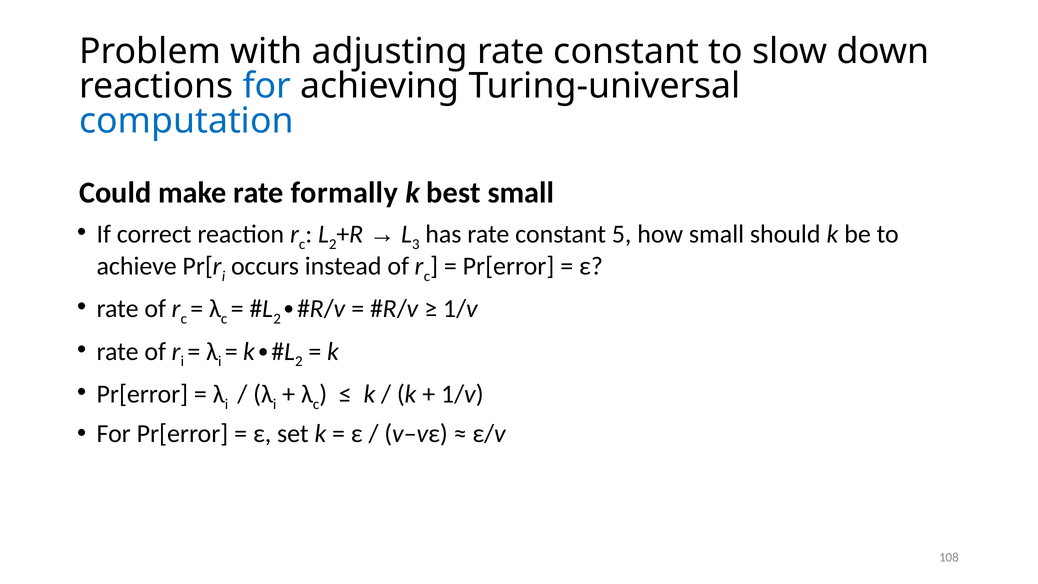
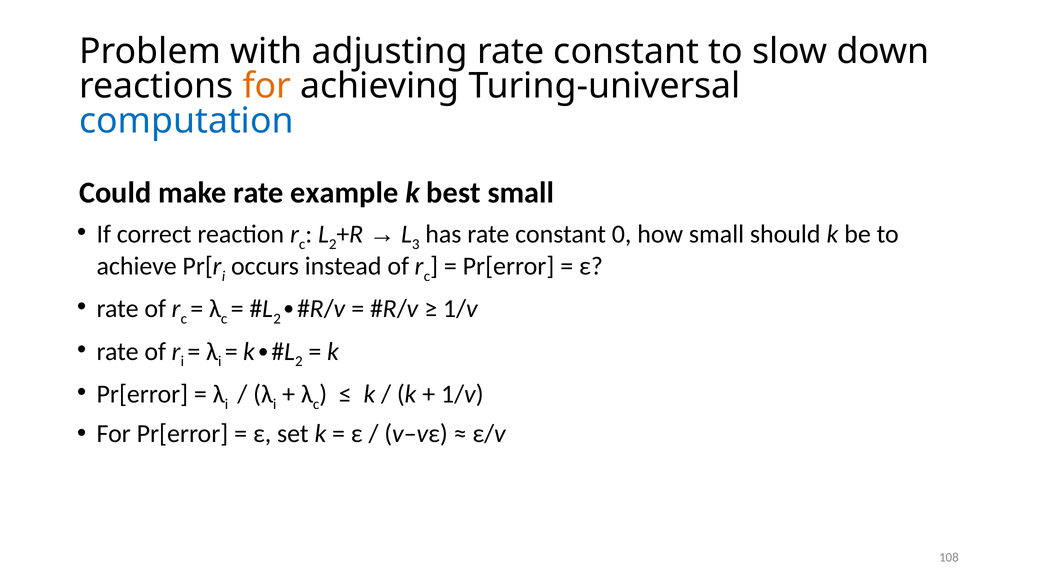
for at (267, 86) colour: blue -> orange
formally: formally -> example
5: 5 -> 0
